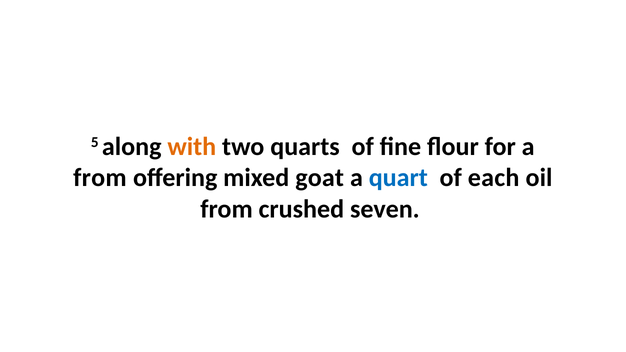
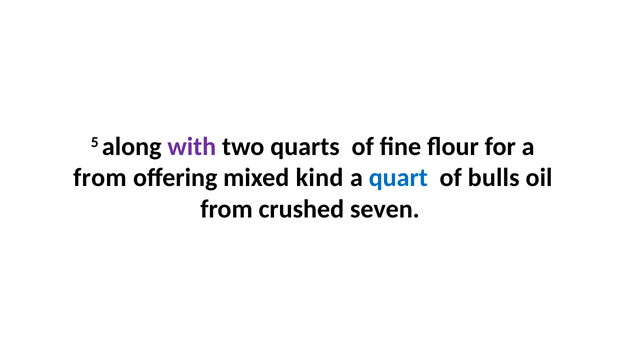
with colour: orange -> purple
goat: goat -> kind
each: each -> bulls
